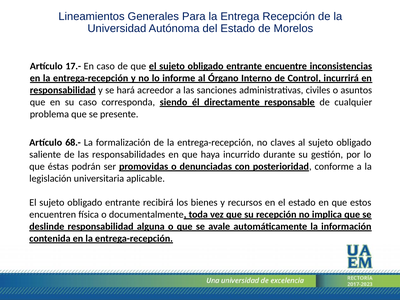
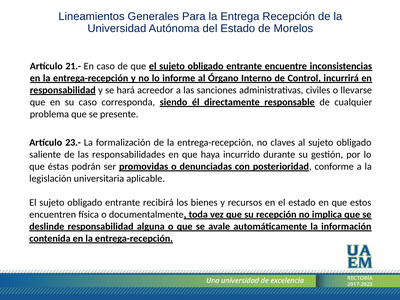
17.-: 17.- -> 21.-
asuntos: asuntos -> llevarse
68.-: 68.- -> 23.-
